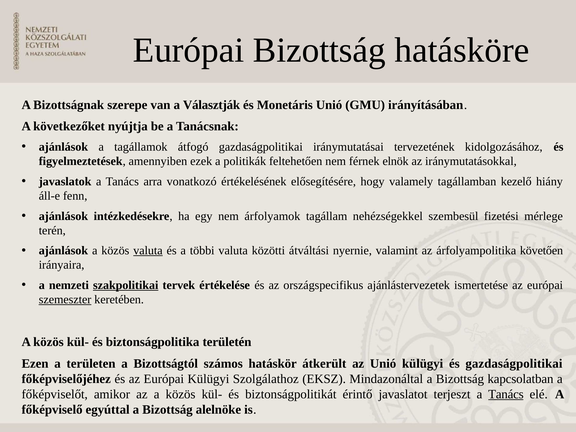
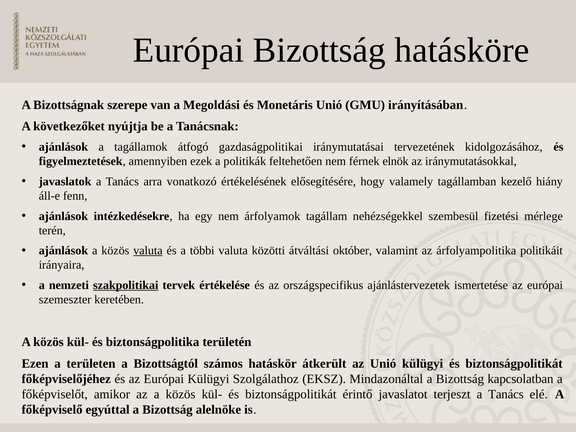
Választják: Választják -> Megoldási
nyernie: nyernie -> október
követően: követően -> politikáit
szemeszter underline: present -> none
külügyi és gazdaságpolitikai: gazdaságpolitikai -> biztonságpolitikát
Tanács at (506, 394) underline: present -> none
